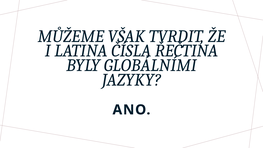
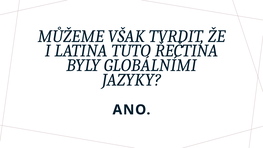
ČÍSLA: ČÍSLA -> TUTO
